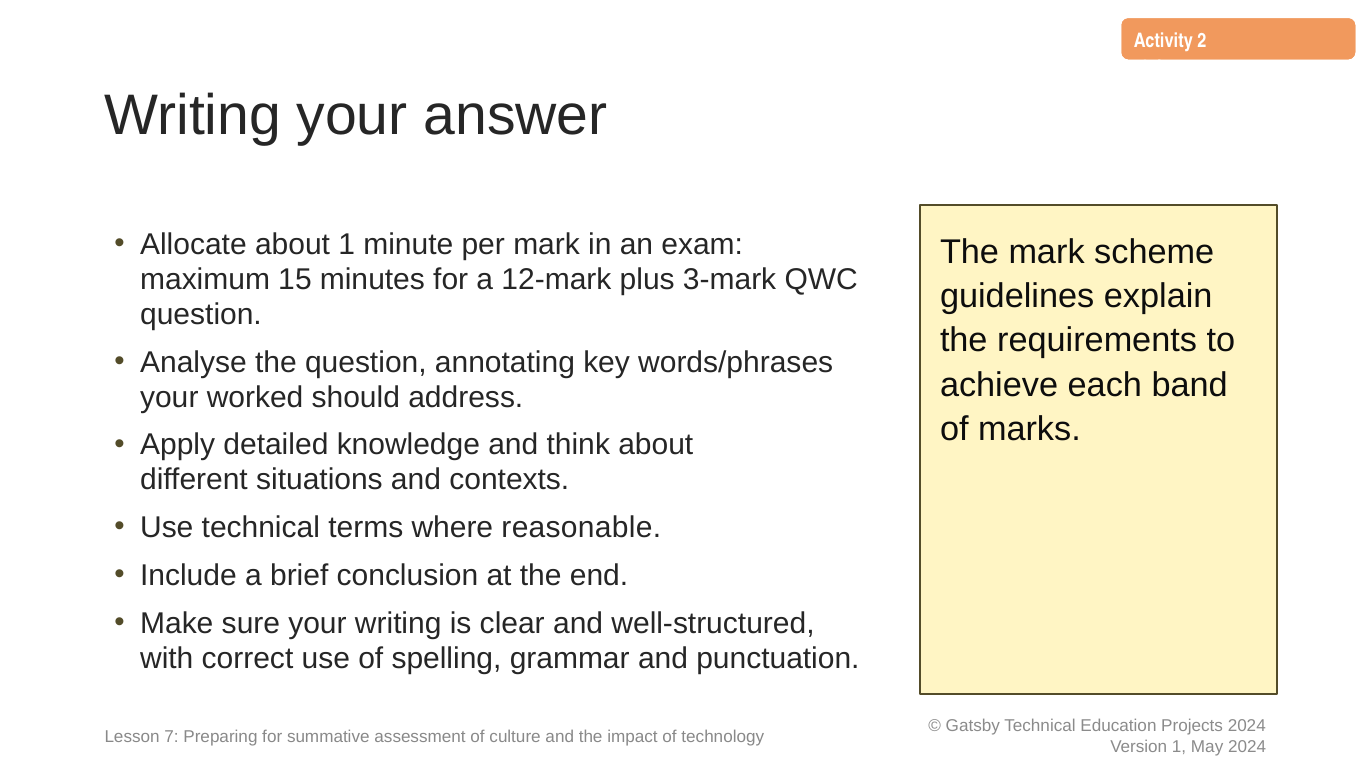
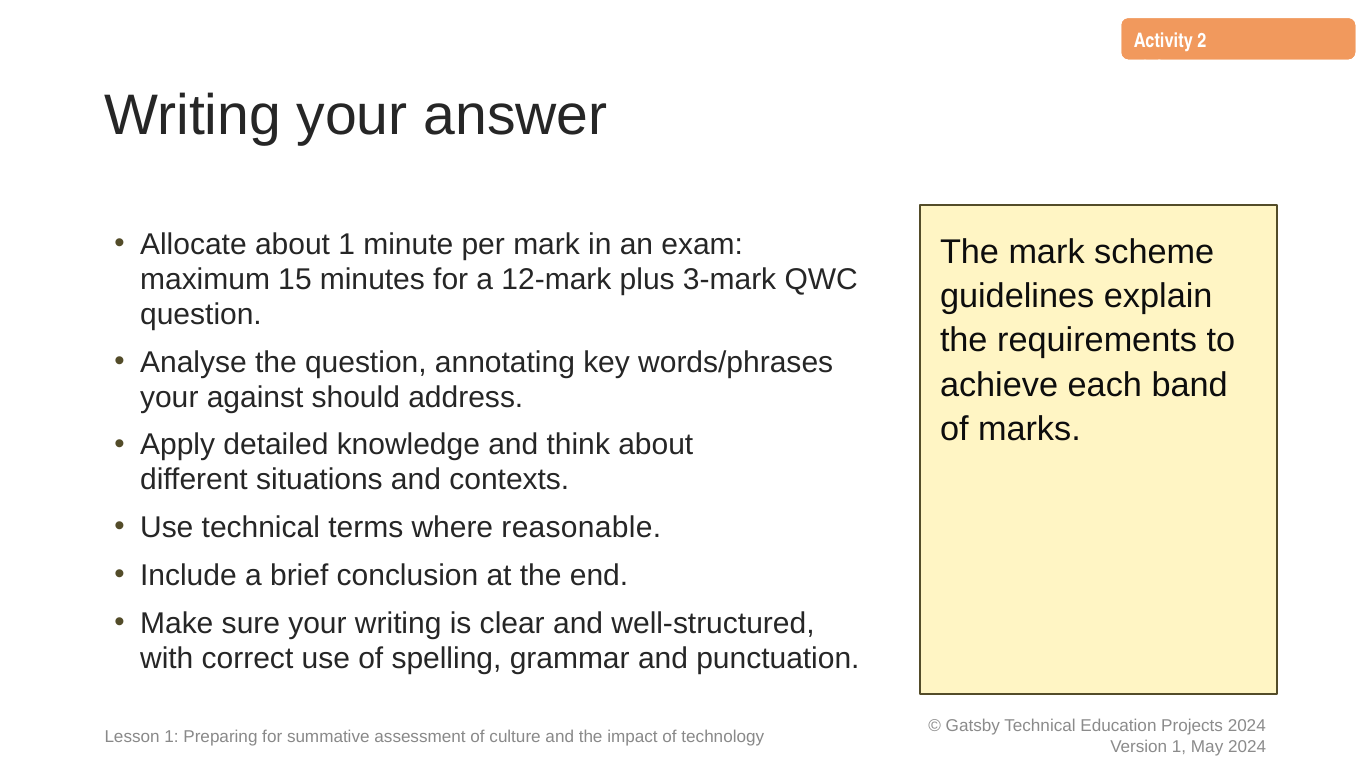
worked: worked -> against
Lesson 7: 7 -> 1
